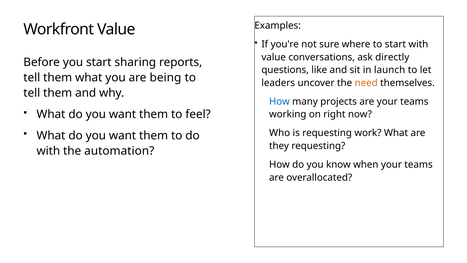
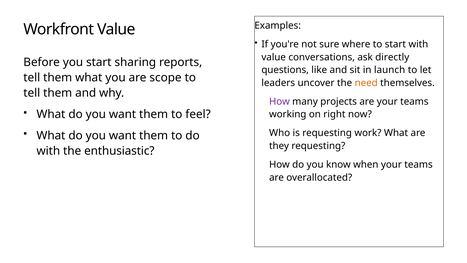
being: being -> scope
How at (279, 101) colour: blue -> purple
automation: automation -> enthusiastic
